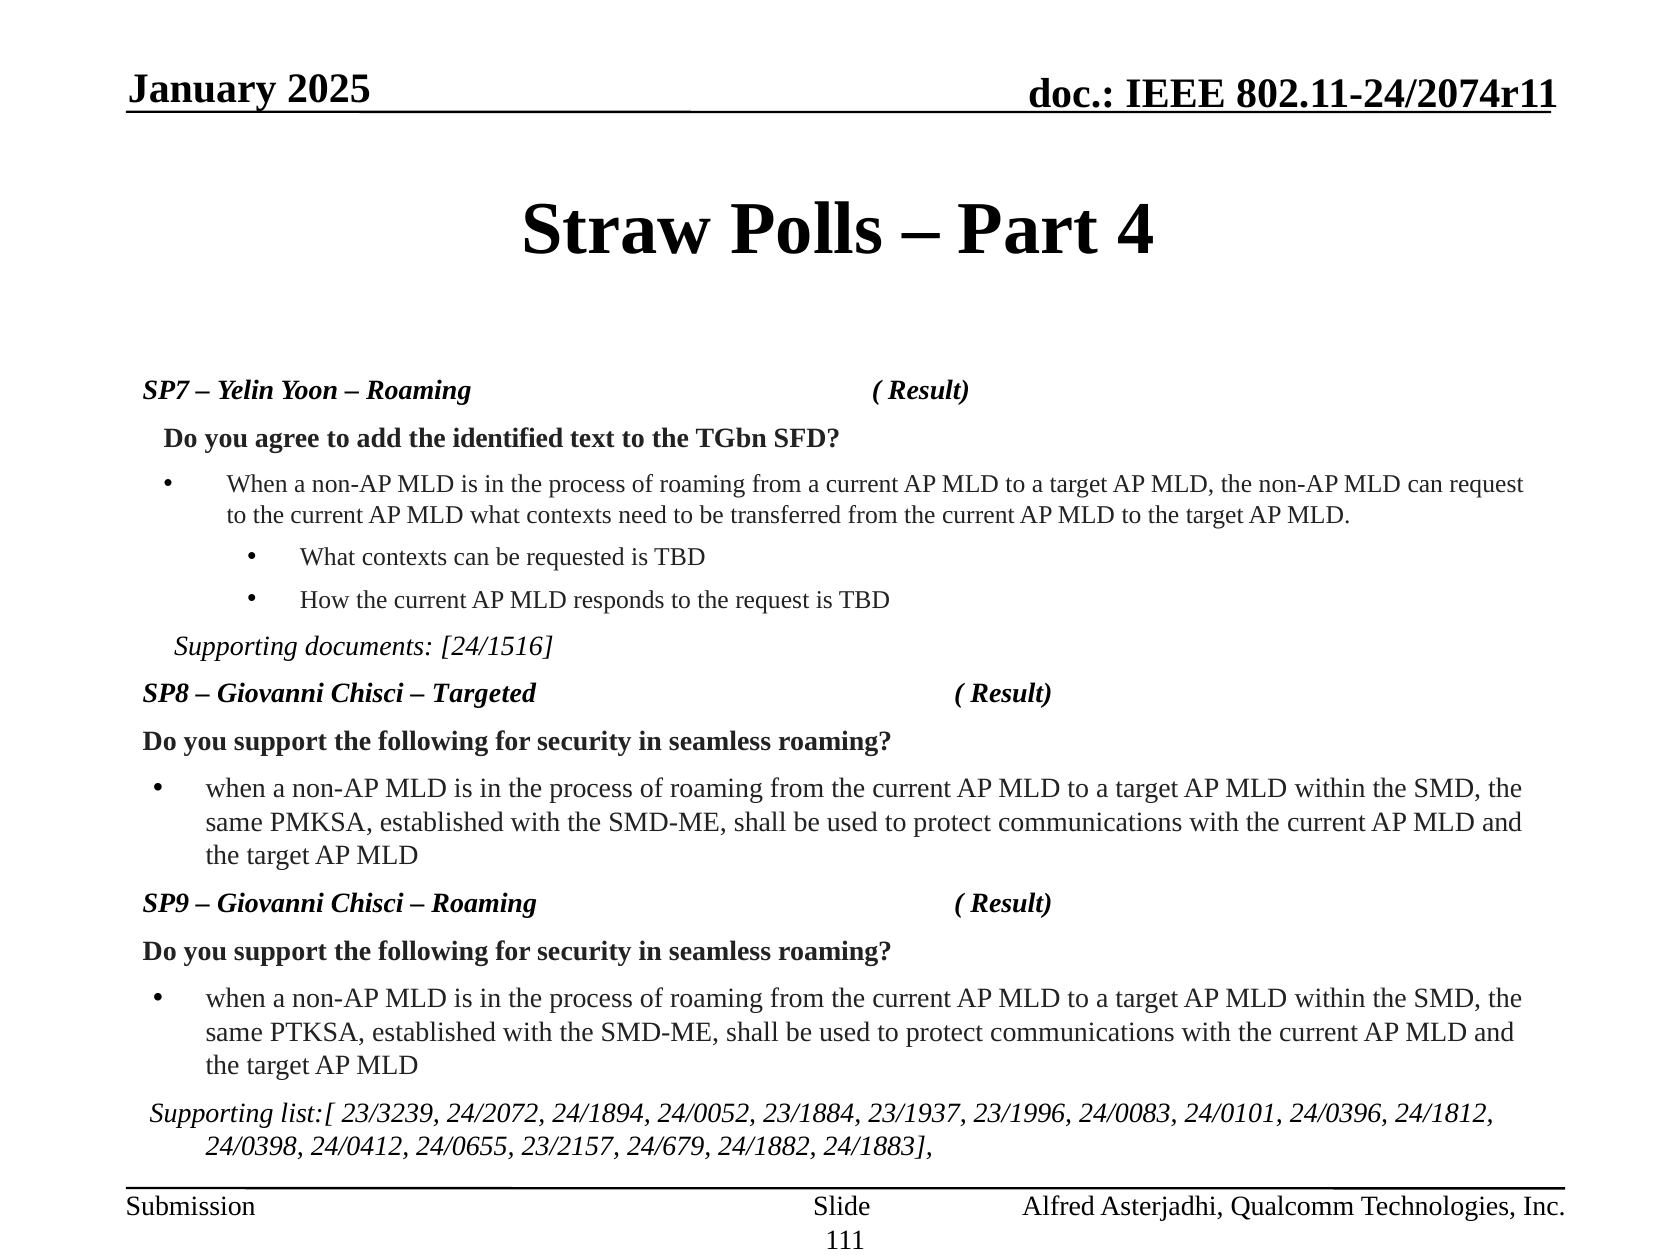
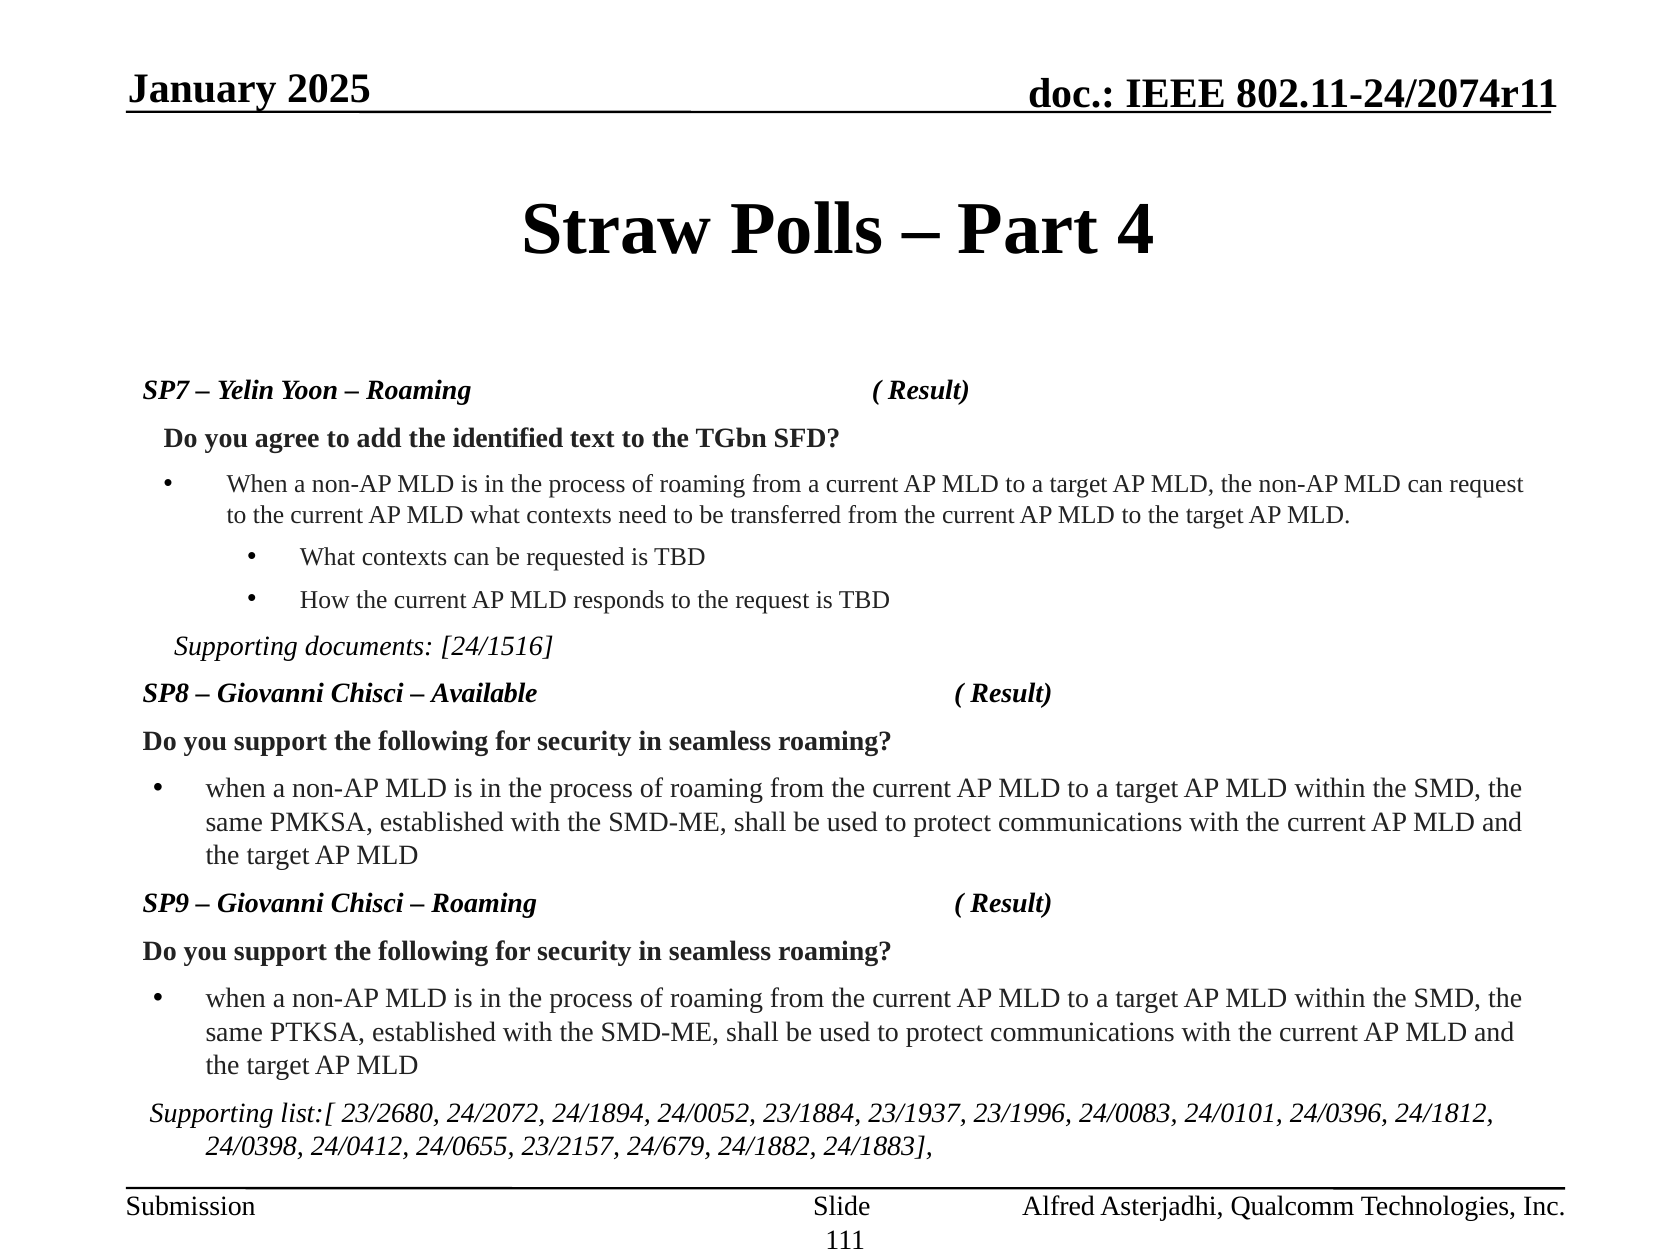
Targeted: Targeted -> Available
23/3239: 23/3239 -> 23/2680
